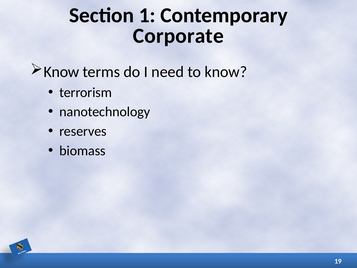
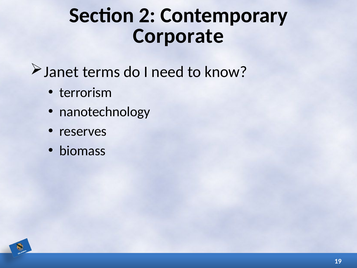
1: 1 -> 2
Know at (61, 72): Know -> Janet
